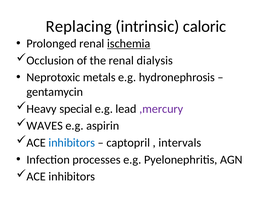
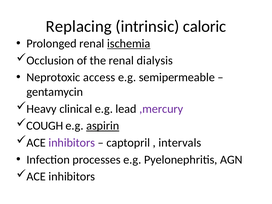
metals: metals -> access
hydronephrosis: hydronephrosis -> semipermeable
special: special -> clinical
WAVES: WAVES -> COUGH
aspirin underline: none -> present
inhibitors at (72, 143) colour: blue -> purple
